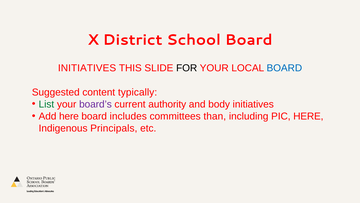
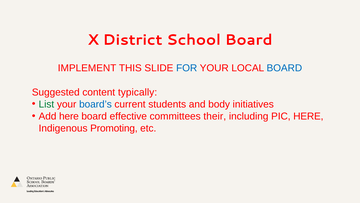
INITIATIVES at (87, 68): INITIATIVES -> IMPLEMENT
FOR colour: black -> blue
board’s colour: purple -> blue
authority: authority -> students
includes: includes -> effective
than: than -> their
Principals: Principals -> Promoting
